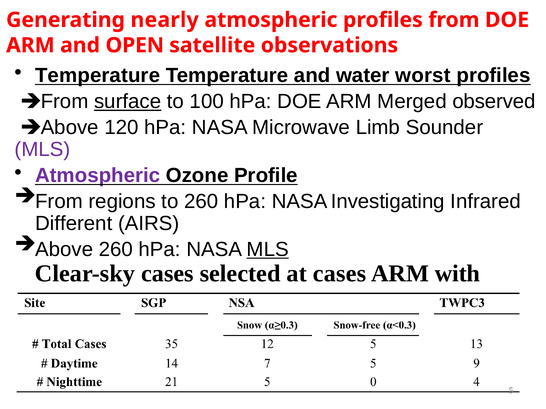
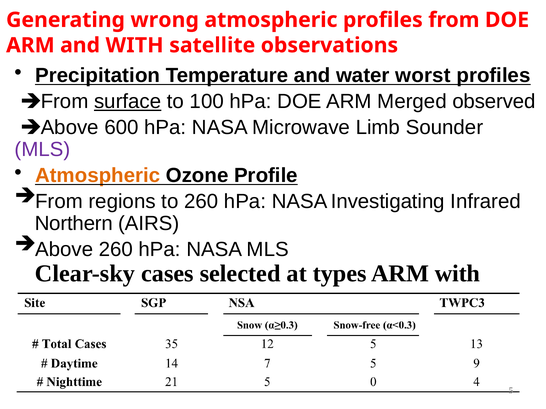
nearly: nearly -> wrong
and OPEN: OPEN -> WITH
Temperature at (98, 76): Temperature -> Precipitation
120: 120 -> 600
Atmospheric at (98, 176) colour: purple -> orange
Different: Different -> Northern
MLS at (268, 250) underline: present -> none
at cases: cases -> types
